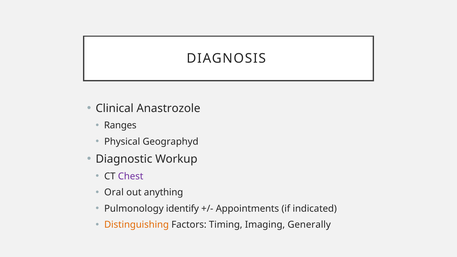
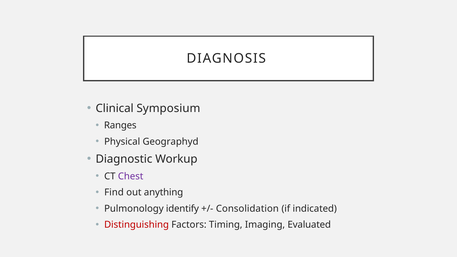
Anastrozole: Anastrozole -> Symposium
Oral: Oral -> Find
Appointments: Appointments -> Consolidation
Distinguishing colour: orange -> red
Generally: Generally -> Evaluated
